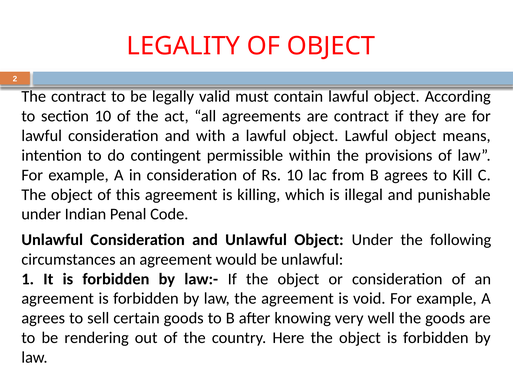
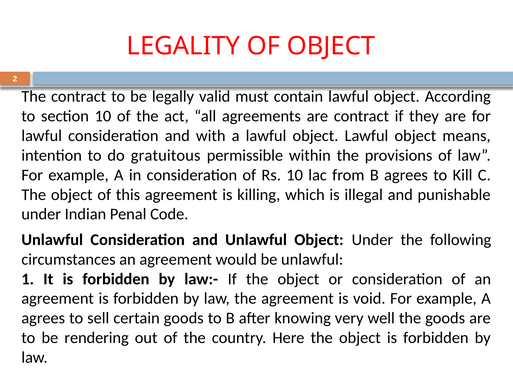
contingent: contingent -> gratuitous
